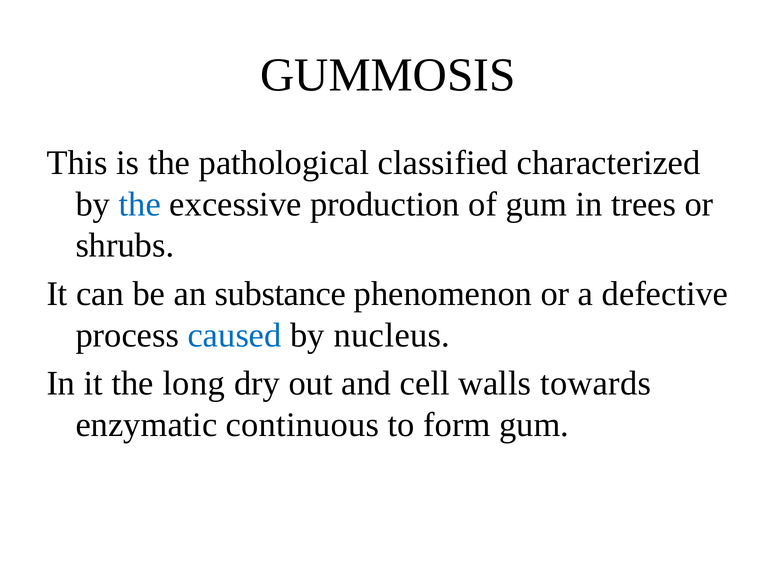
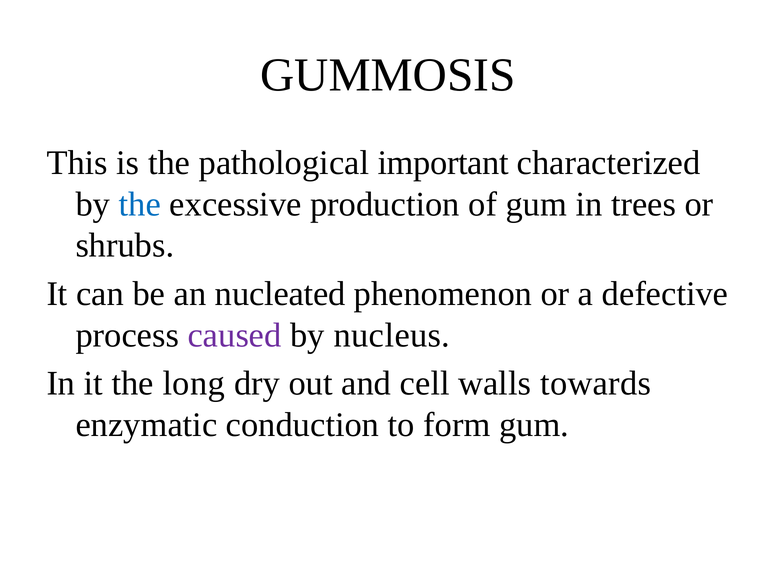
classified: classified -> important
substance: substance -> nucleated
caused colour: blue -> purple
continuous: continuous -> conduction
